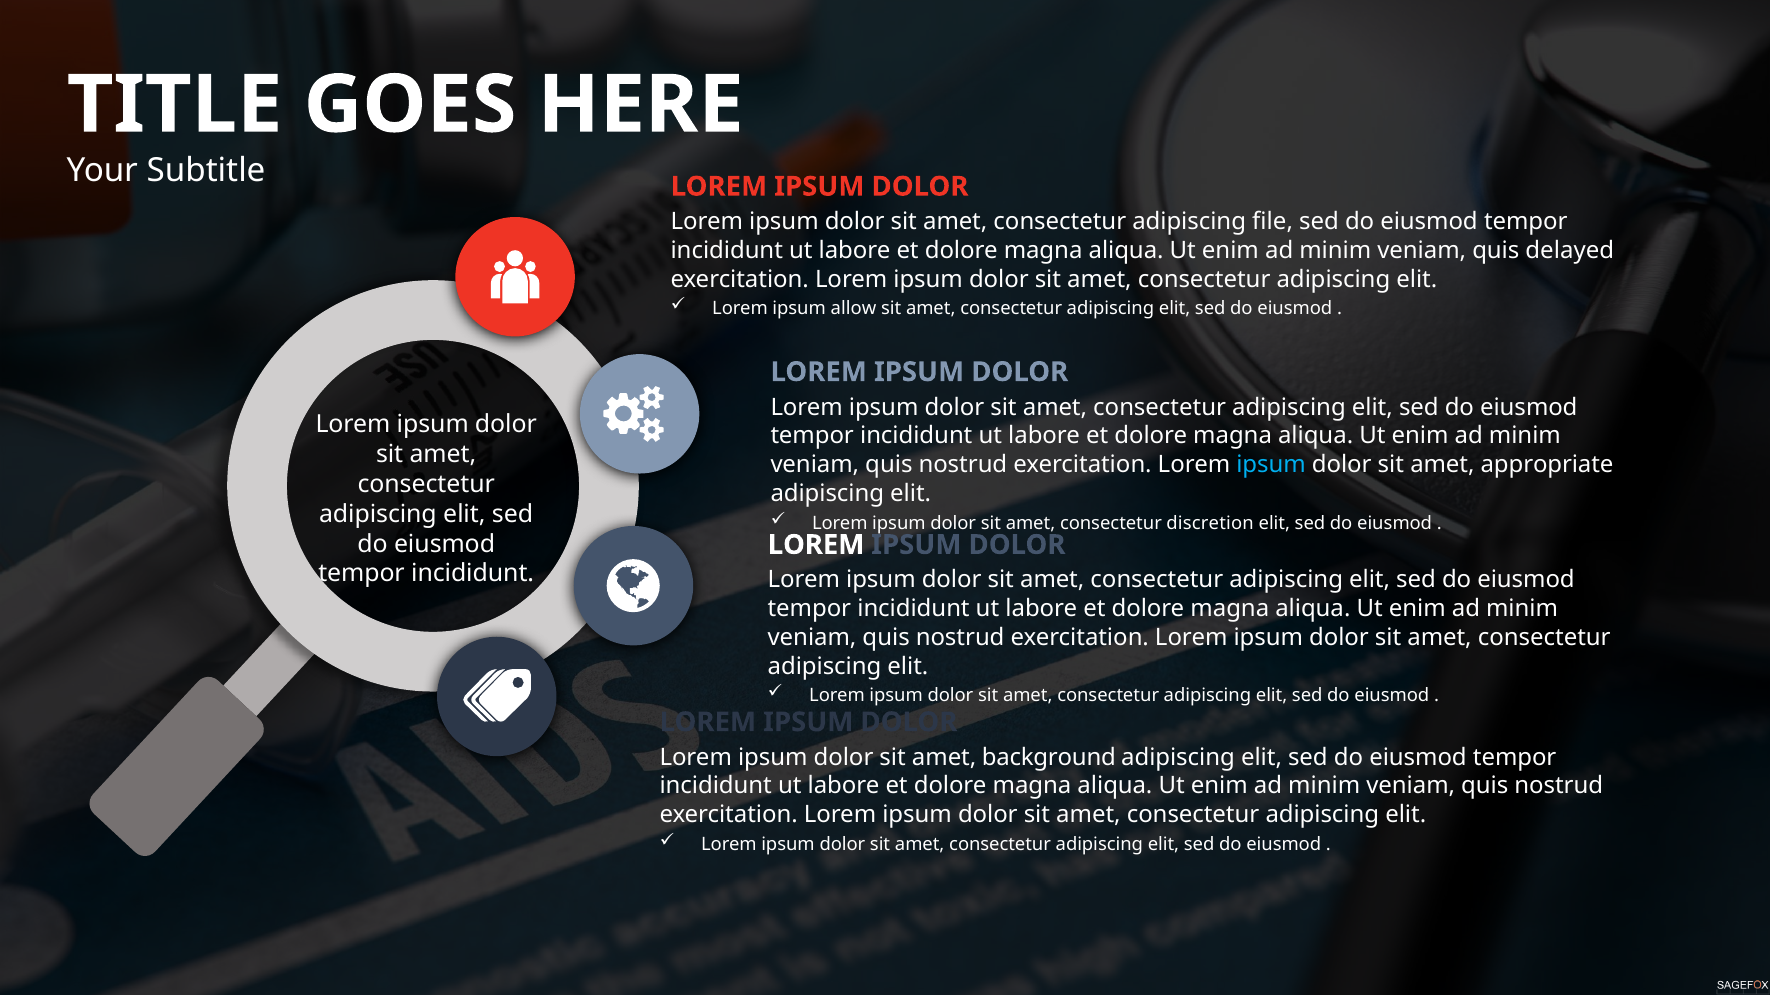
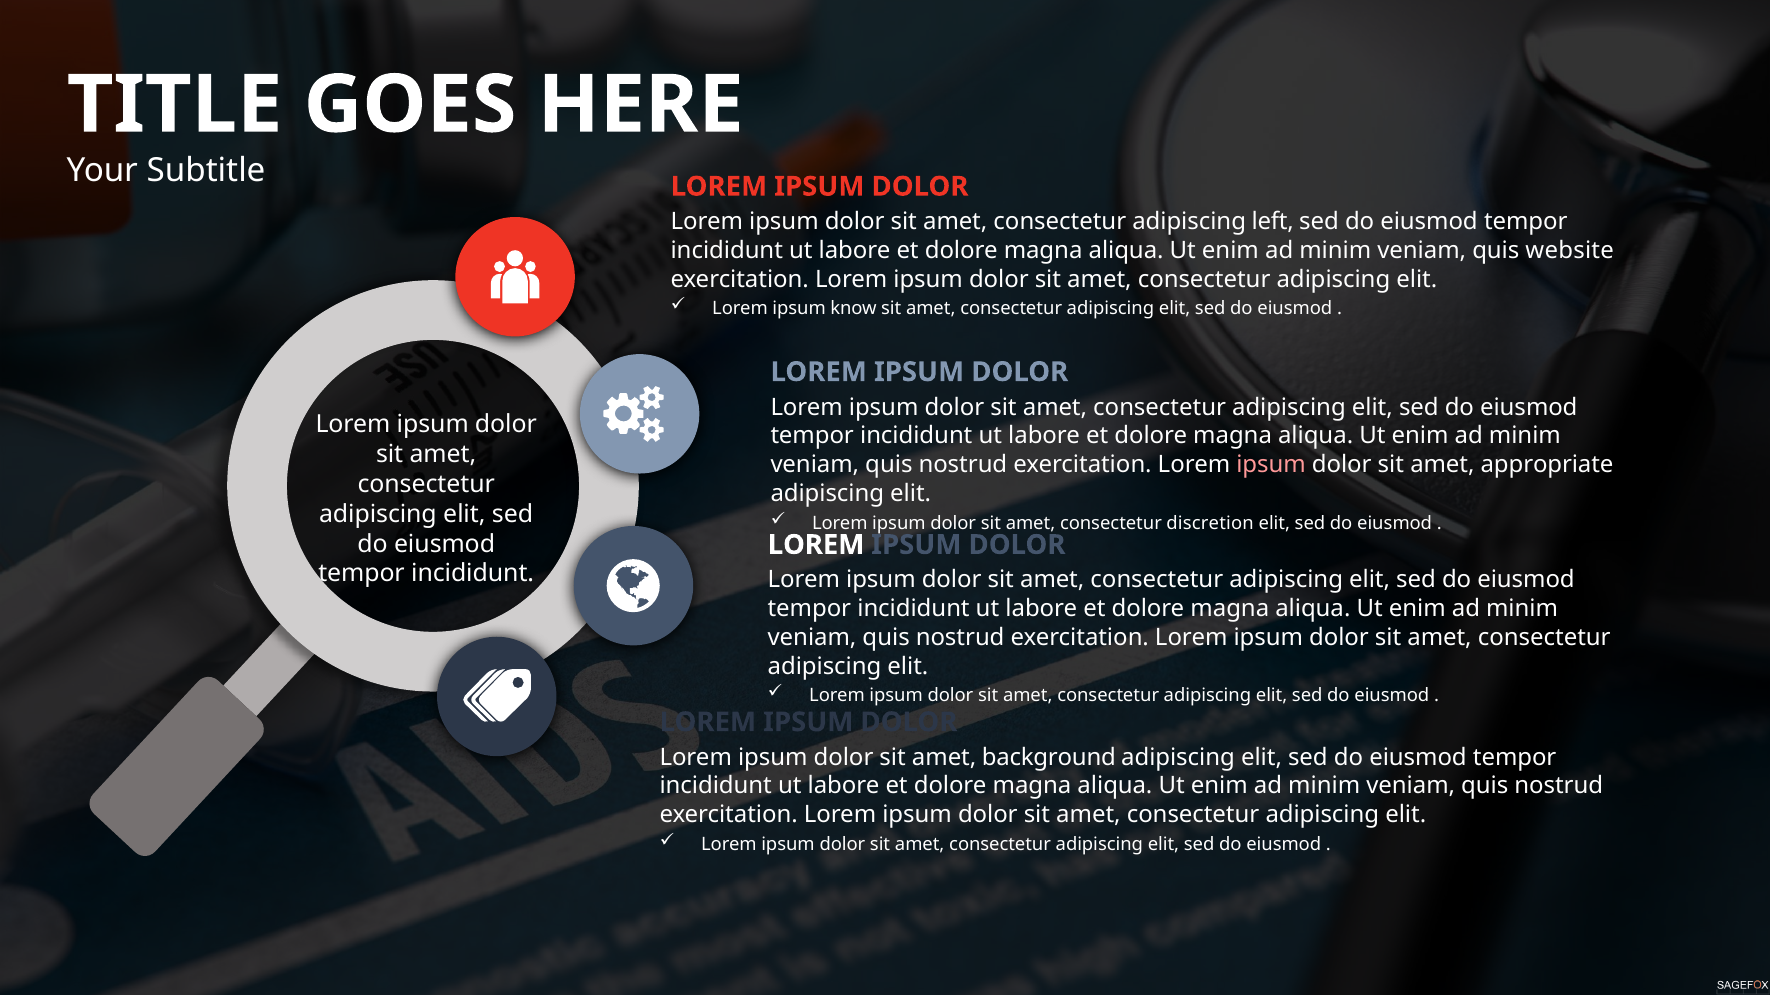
file: file -> left
delayed: delayed -> website
allow: allow -> know
ipsum at (1271, 465) colour: light blue -> pink
